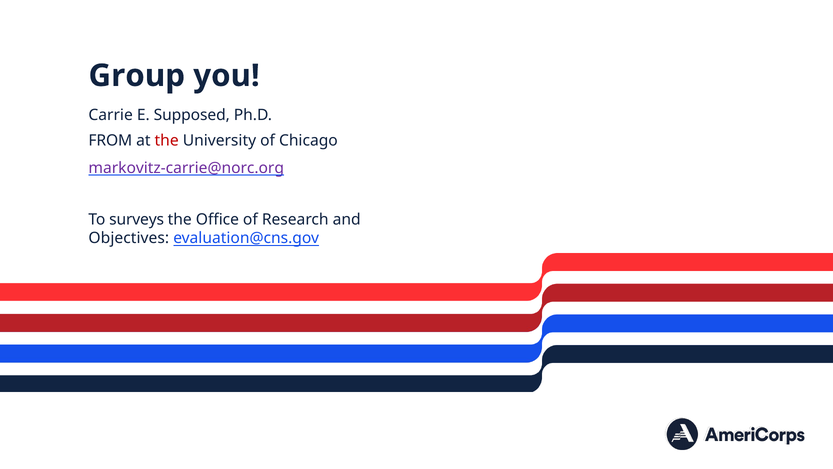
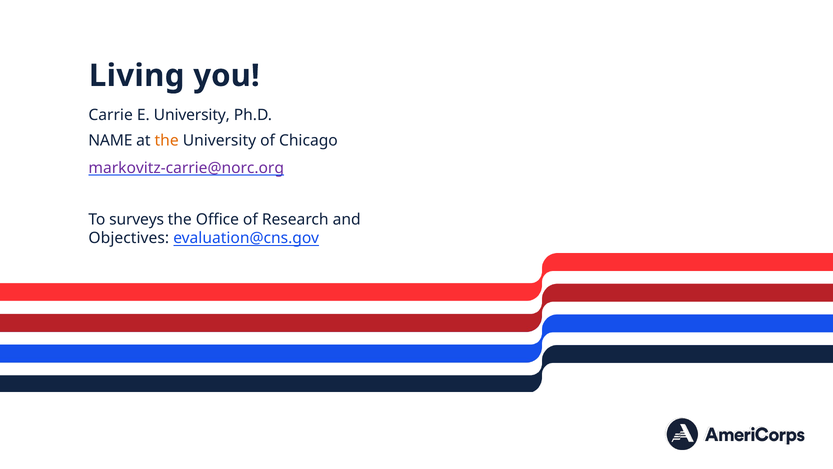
Group: Group -> Living
E Supposed: Supposed -> University
FROM: FROM -> NAME
the at (167, 141) colour: red -> orange
